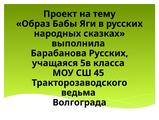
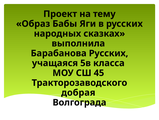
ведьма: ведьма -> добрая
